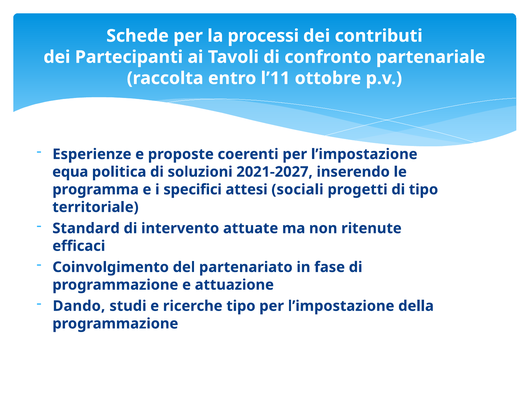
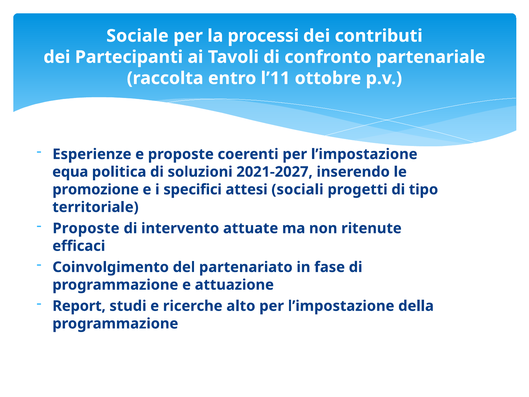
Schede: Schede -> Sociale
programma: programma -> promozione
Standard at (86, 228): Standard -> Proposte
Dando: Dando -> Report
ricerche tipo: tipo -> alto
